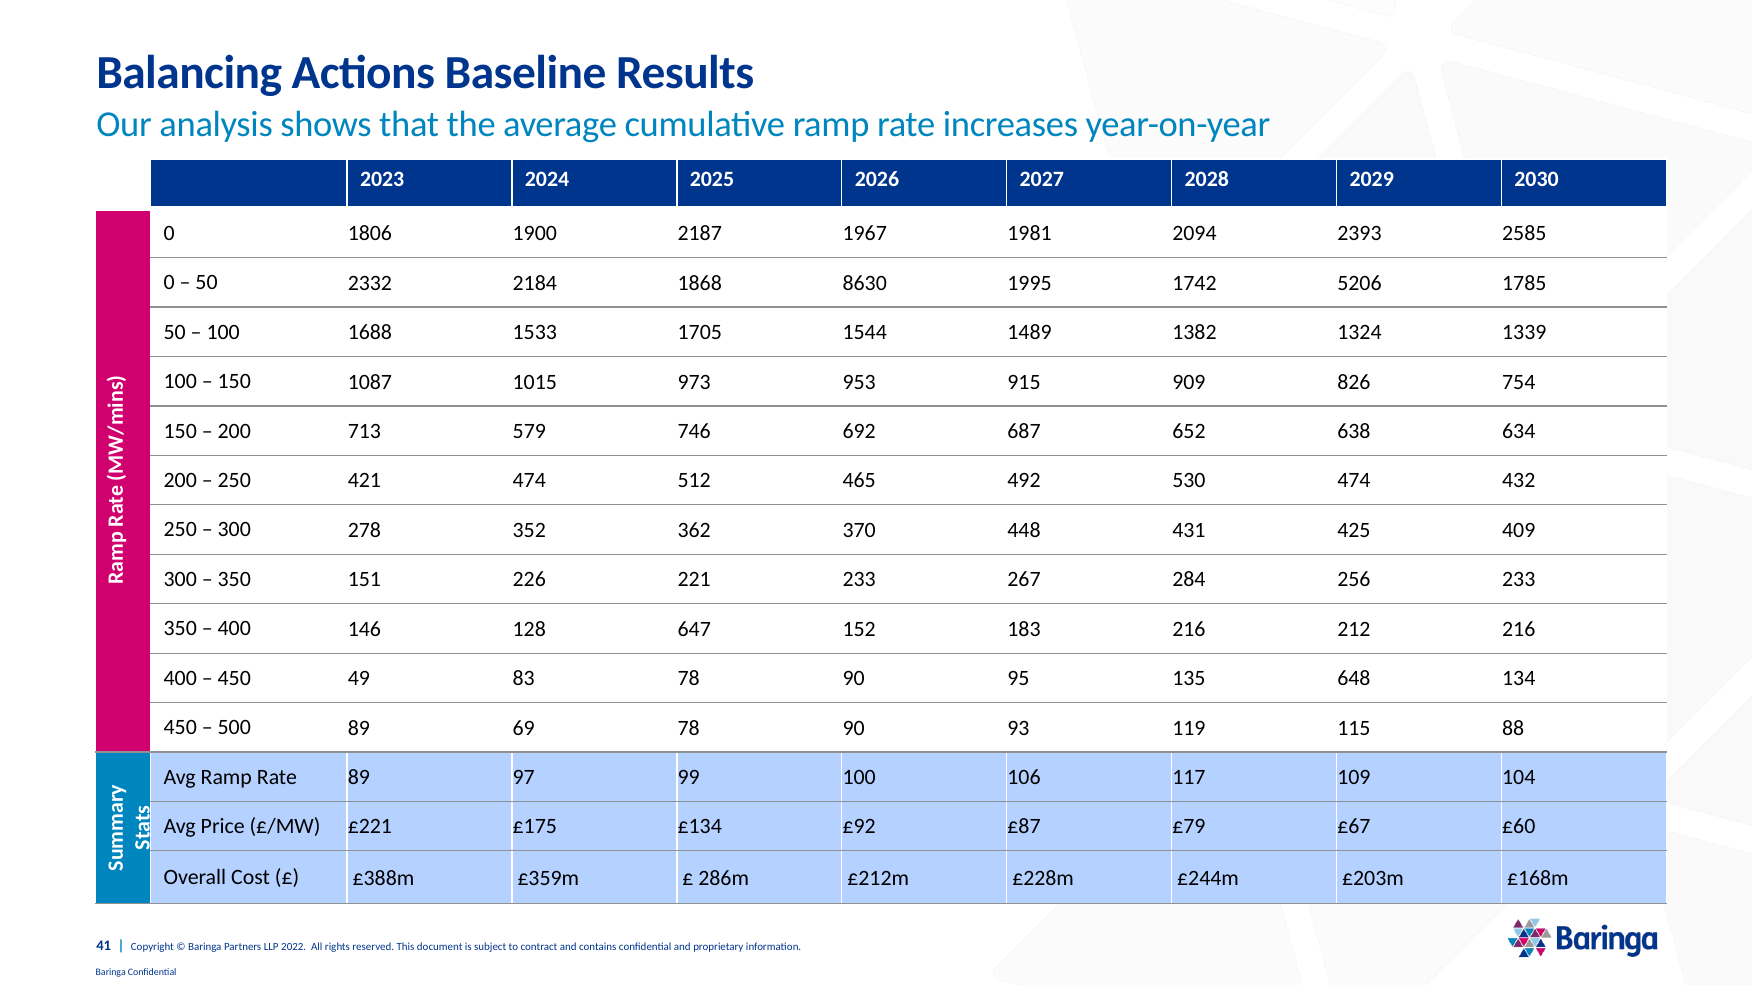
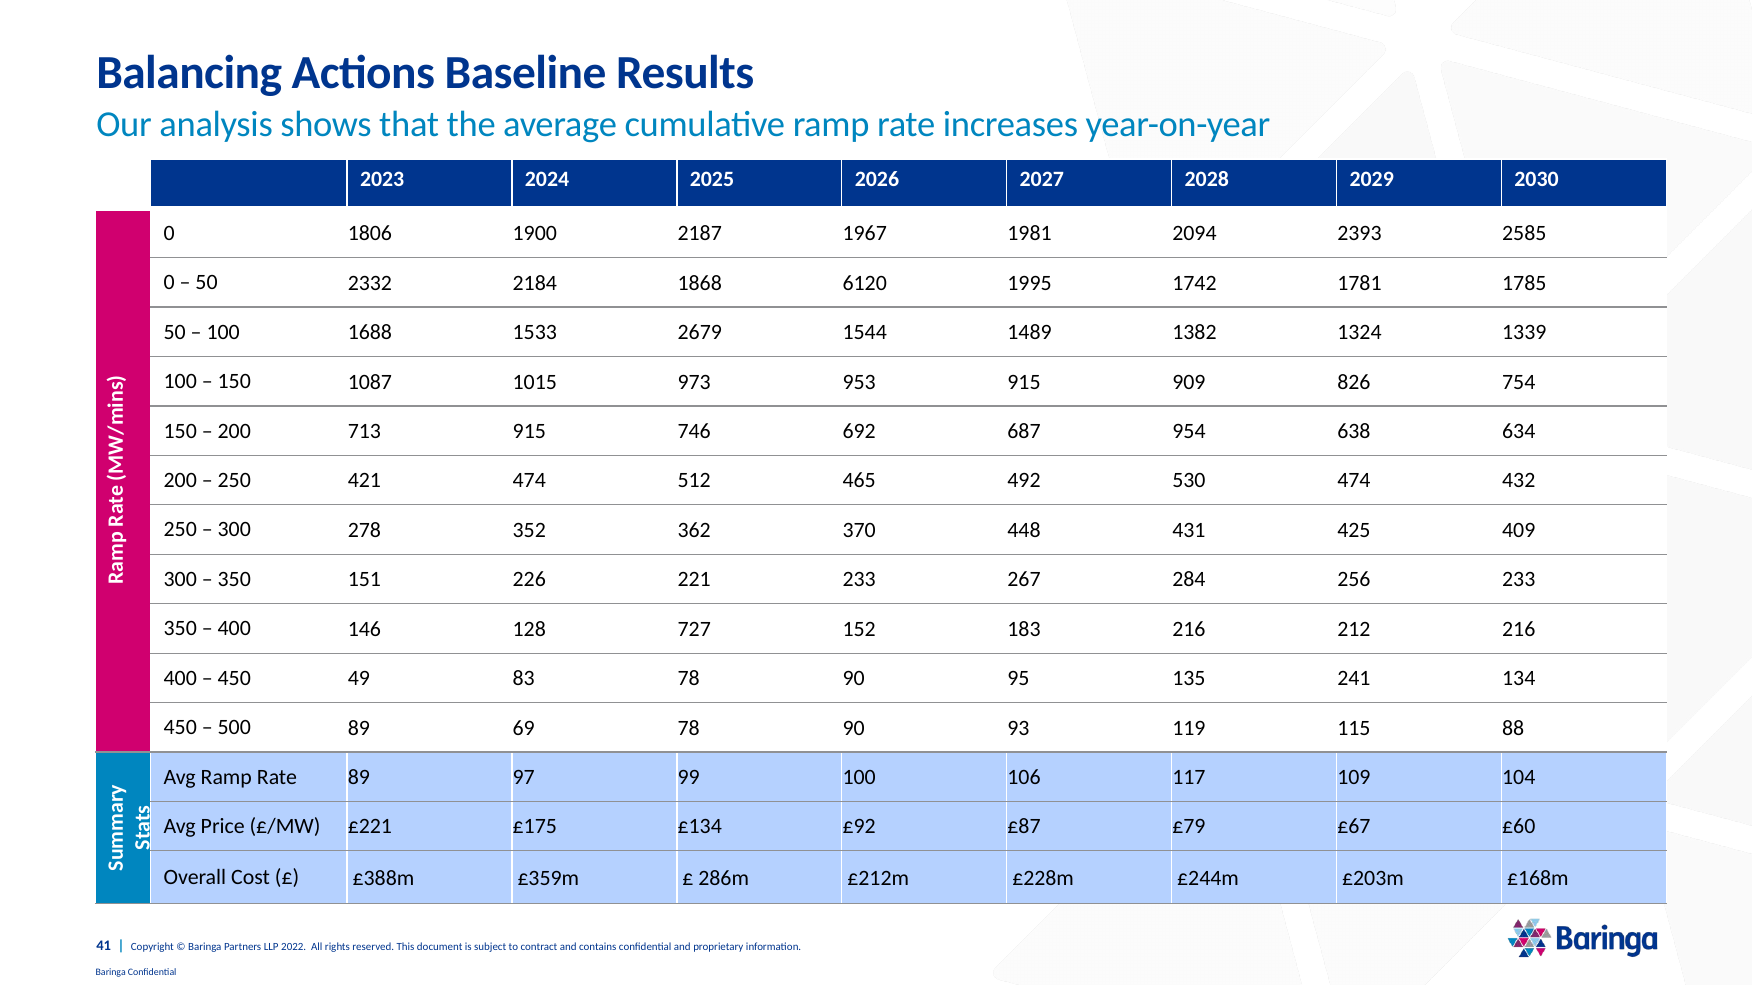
8630: 8630 -> 6120
5206: 5206 -> 1781
1705: 1705 -> 2679
713 579: 579 -> 915
652: 652 -> 954
647: 647 -> 727
648: 648 -> 241
